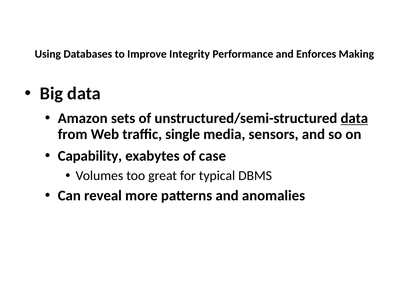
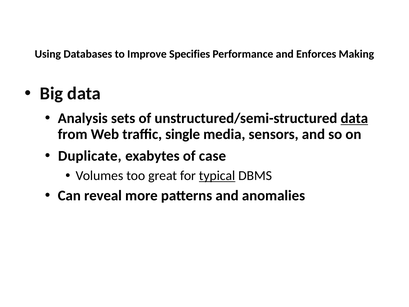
Integrity: Integrity -> Specifies
Amazon: Amazon -> Analysis
Capability: Capability -> Duplicate
typical underline: none -> present
